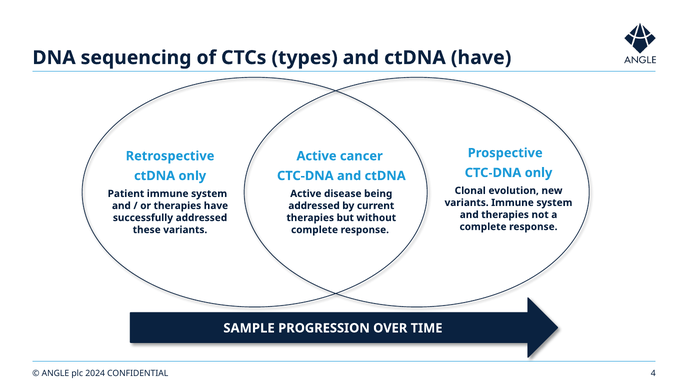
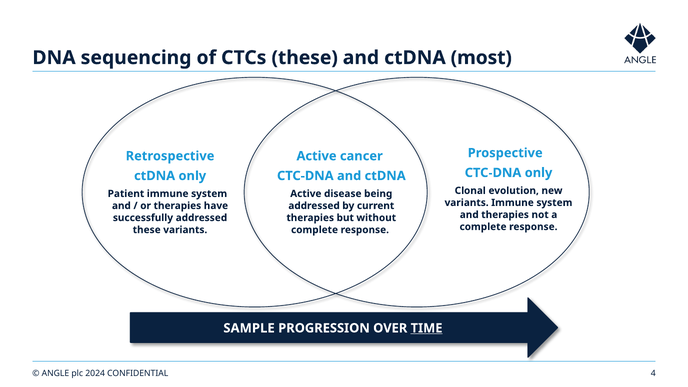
CTCs types: types -> these
ctDNA have: have -> most
TIME underline: none -> present
